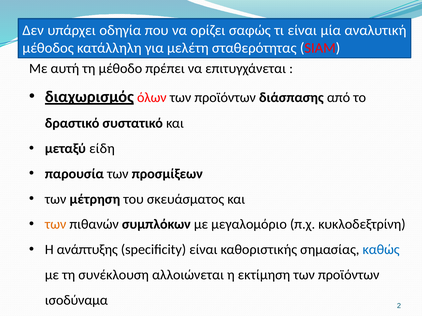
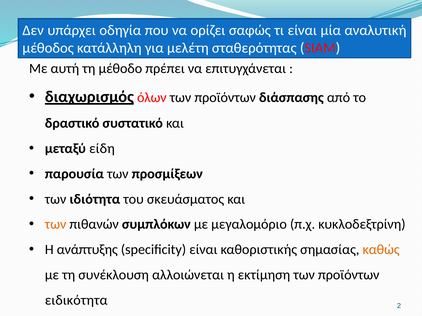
μέτρηση: μέτρηση -> ιδιότητα
καθώς colour: blue -> orange
ισοδύναμα: ισοδύναμα -> ειδικότητα
